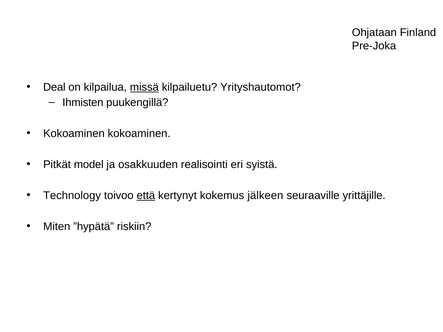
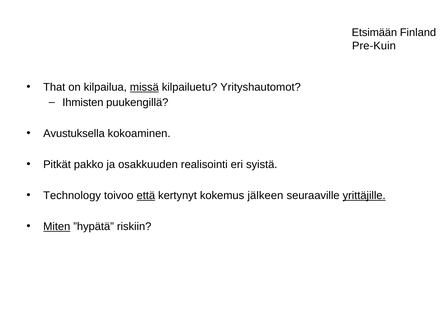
Ohjataan: Ohjataan -> Etsimään
Pre-Joka: Pre-Joka -> Pre-Kuin
Deal: Deal -> That
Kokoaminen at (74, 134): Kokoaminen -> Avustuksella
model: model -> pakko
yrittäjille underline: none -> present
Miten underline: none -> present
